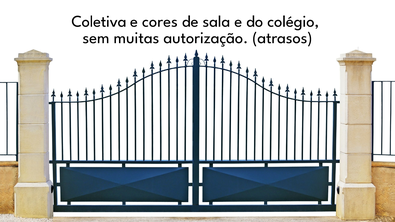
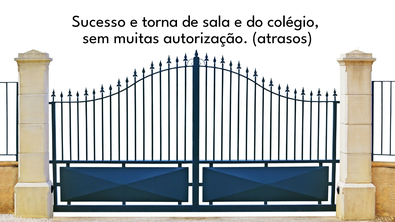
Coletiva: Coletiva -> Sucesso
cores: cores -> torna
